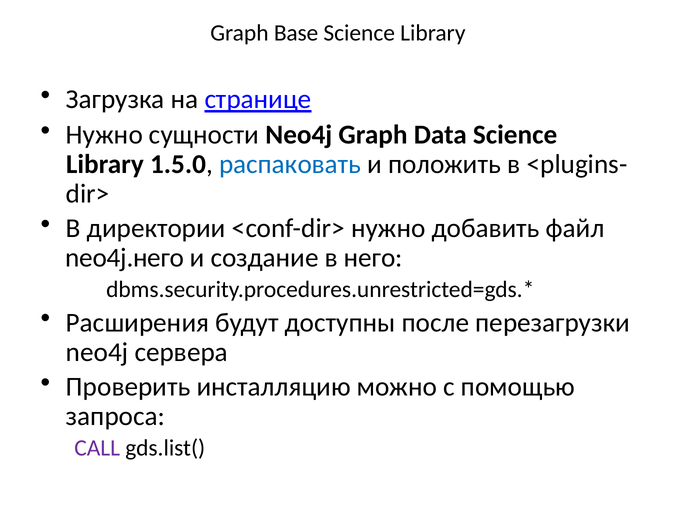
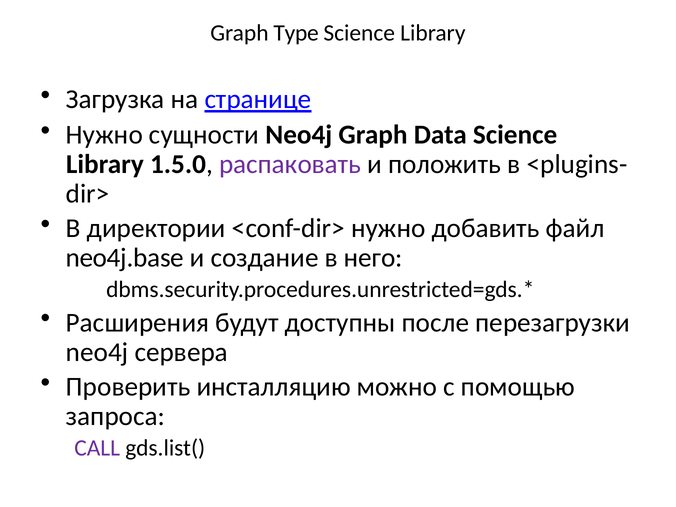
Base: Base -> Type
распаковать colour: blue -> purple
neo4j.него: neo4j.него -> neo4j.base
